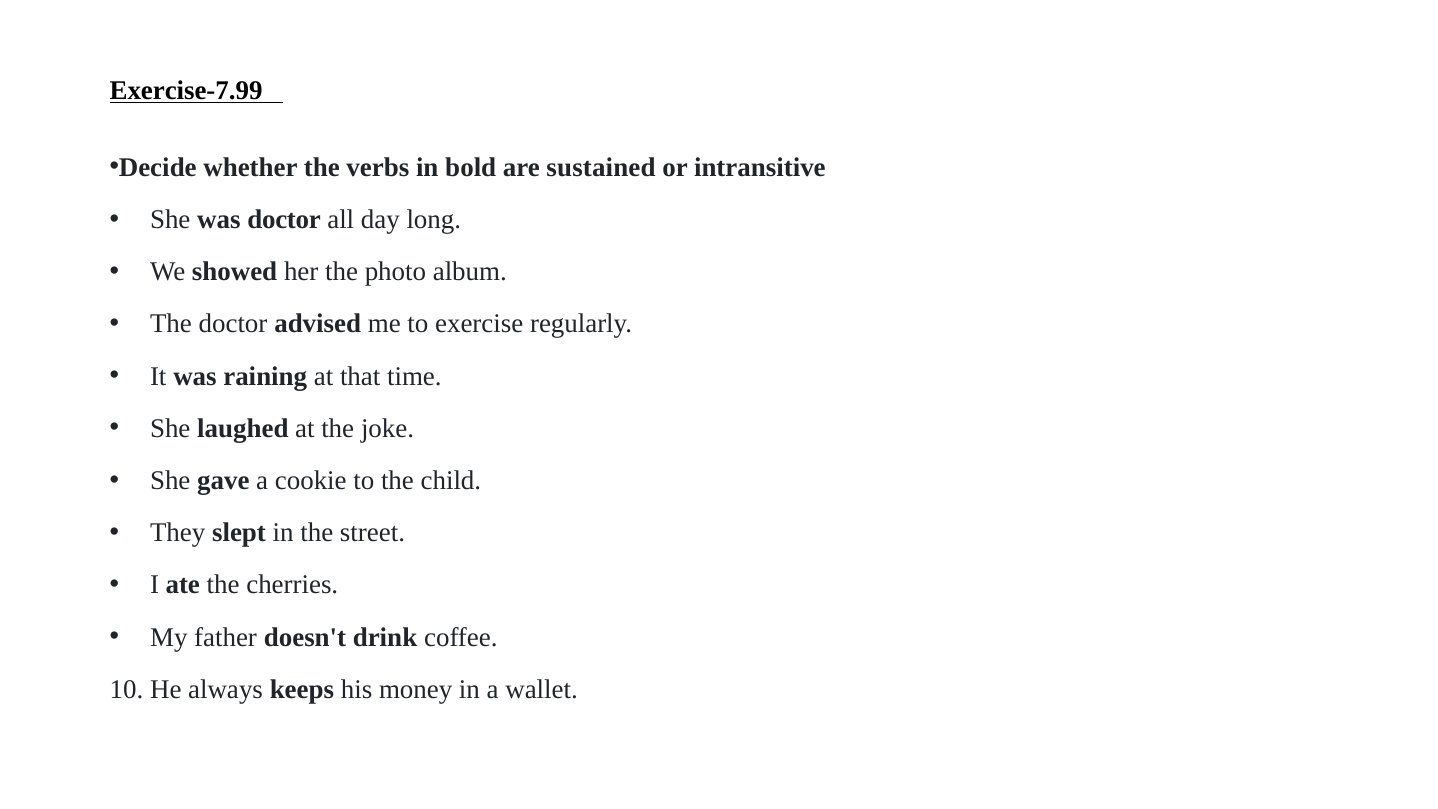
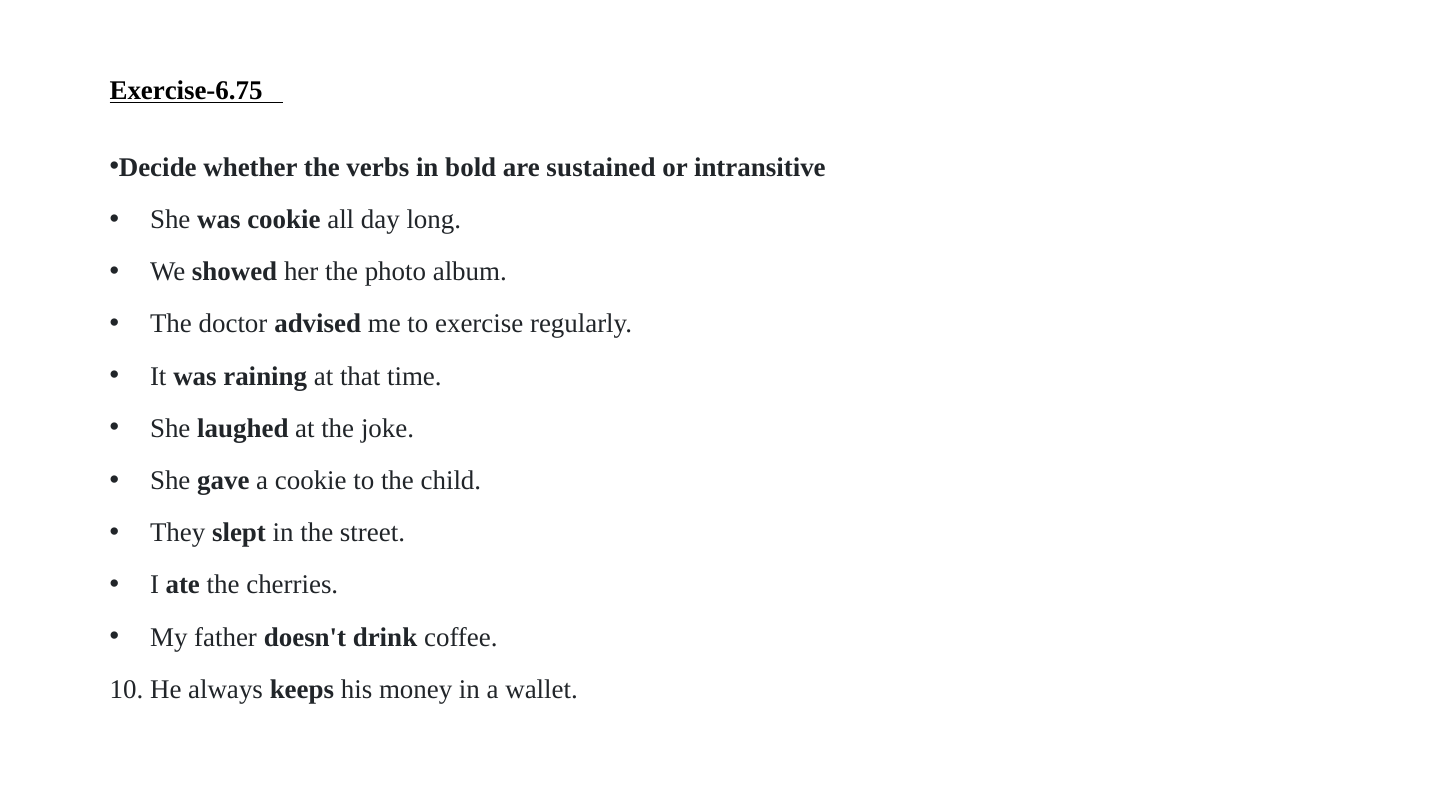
Exercise-7.99: Exercise-7.99 -> Exercise-6.75
was doctor: doctor -> cookie
